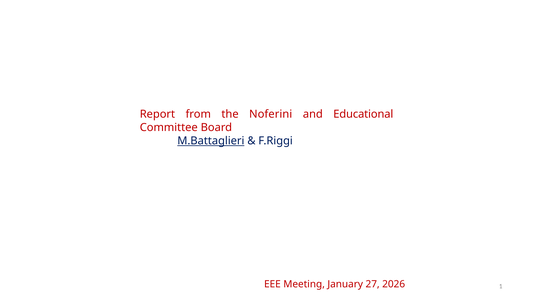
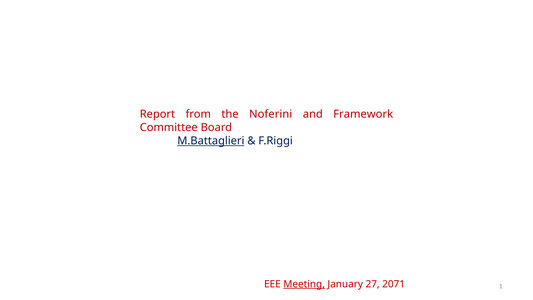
Educational: Educational -> Framework
Meeting underline: none -> present
2026: 2026 -> 2071
